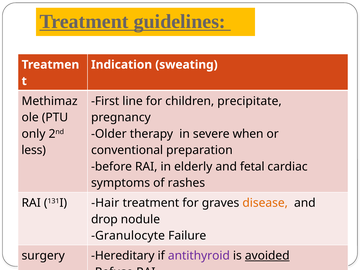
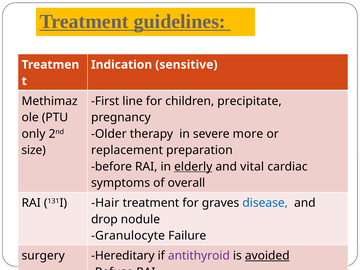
sweating: sweating -> sensitive
when: when -> more
less: less -> size
conventional: conventional -> replacement
elderly underline: none -> present
fetal: fetal -> vital
rashes: rashes -> overall
disease colour: orange -> blue
